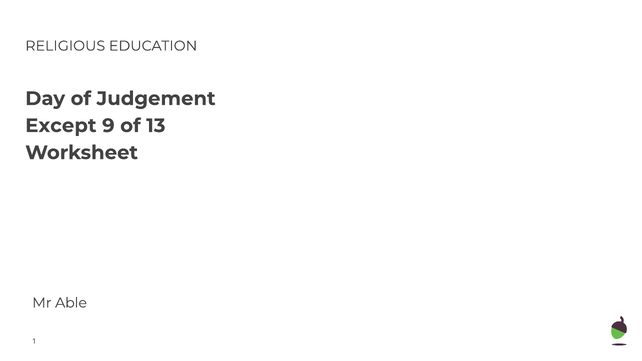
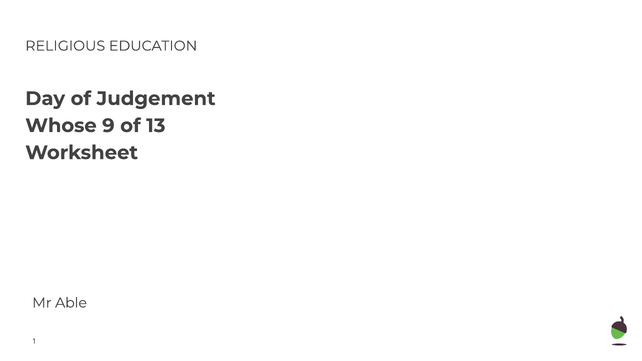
Except: Except -> Whose
